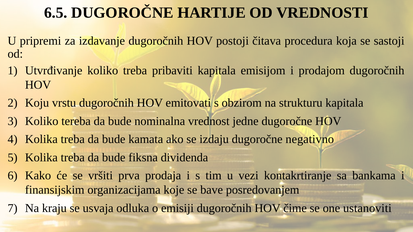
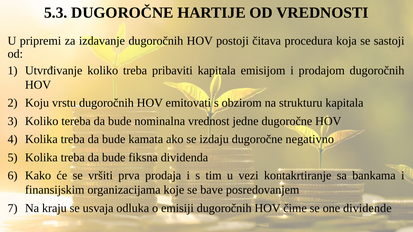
6.5: 6.5 -> 5.3
ustanoviti: ustanoviti -> dividende
